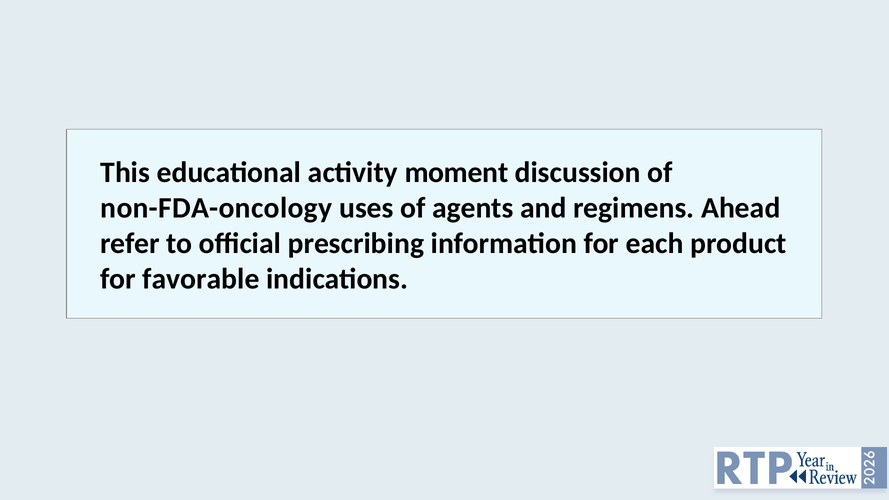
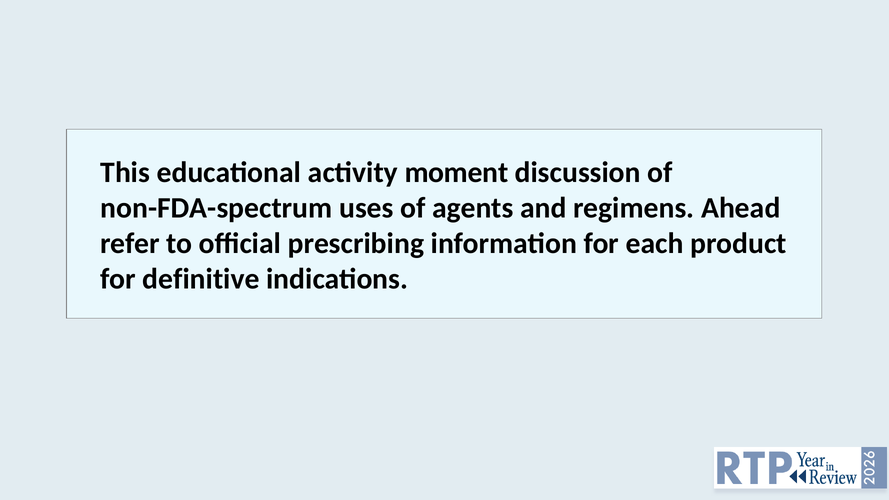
non-FDA-oncology: non-FDA-oncology -> non-FDA-spectrum
favorable: favorable -> definitive
